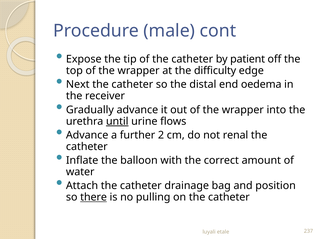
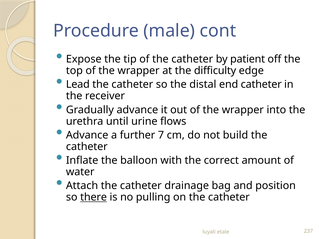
Next: Next -> Lead
end oedema: oedema -> catheter
until underline: present -> none
2: 2 -> 7
renal: renal -> build
